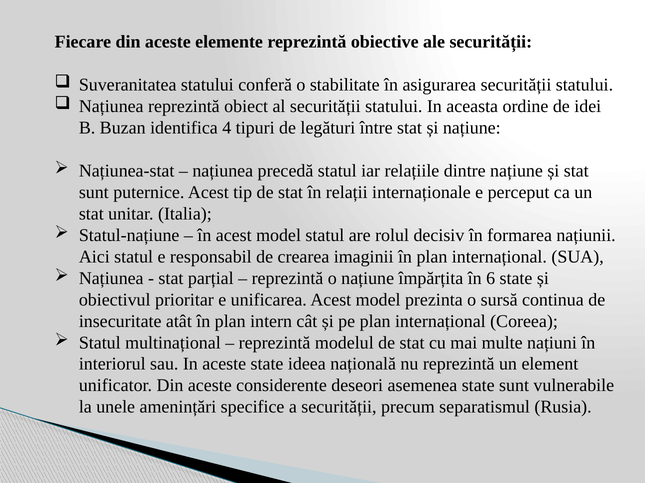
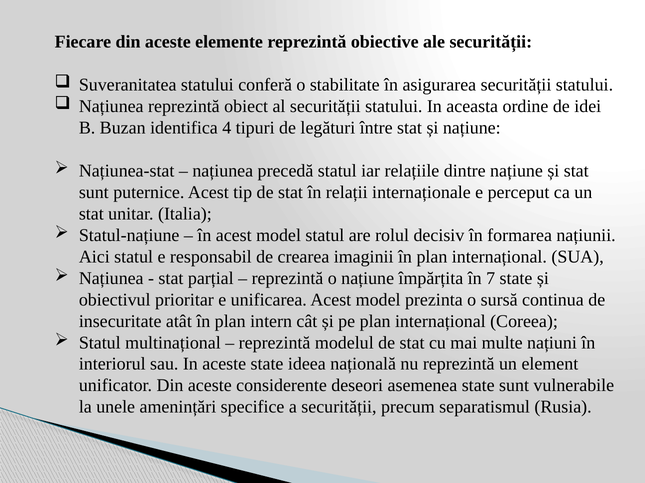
6: 6 -> 7
